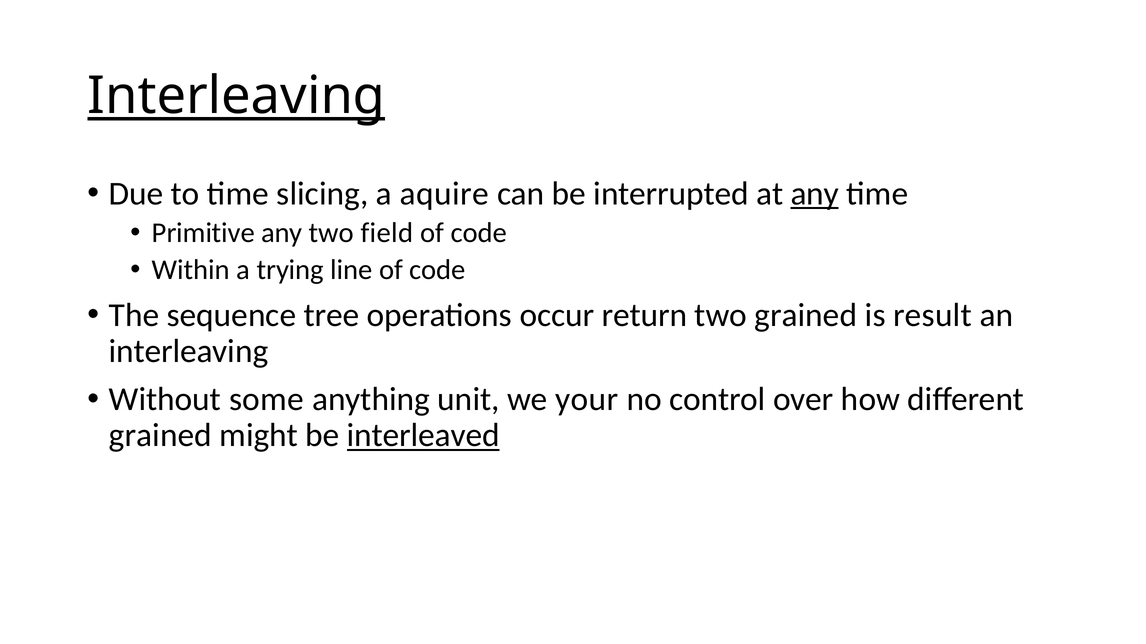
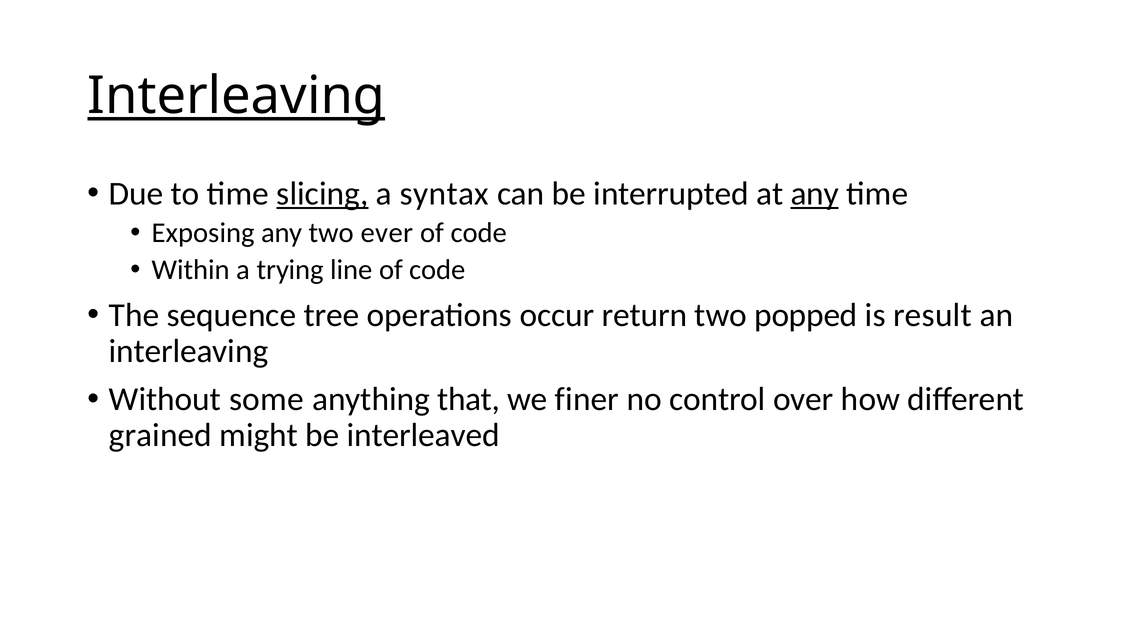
slicing underline: none -> present
aquire: aquire -> syntax
Primitive: Primitive -> Exposing
field: field -> ever
two grained: grained -> popped
unit: unit -> that
your: your -> finer
interleaved underline: present -> none
